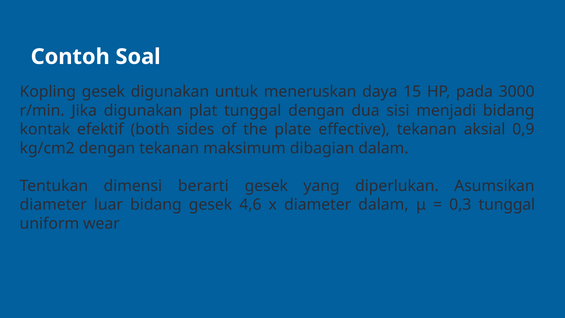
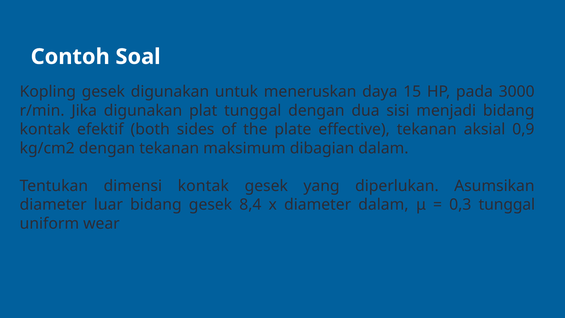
dimensi berarti: berarti -> kontak
4,6: 4,6 -> 8,4
